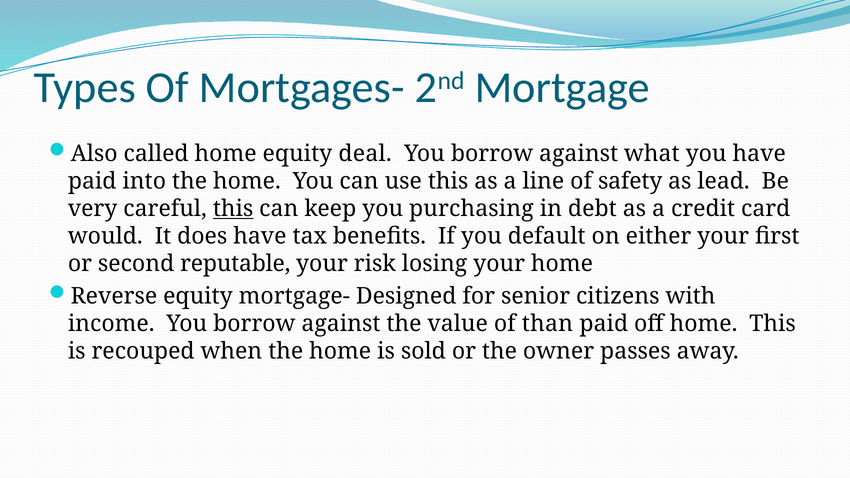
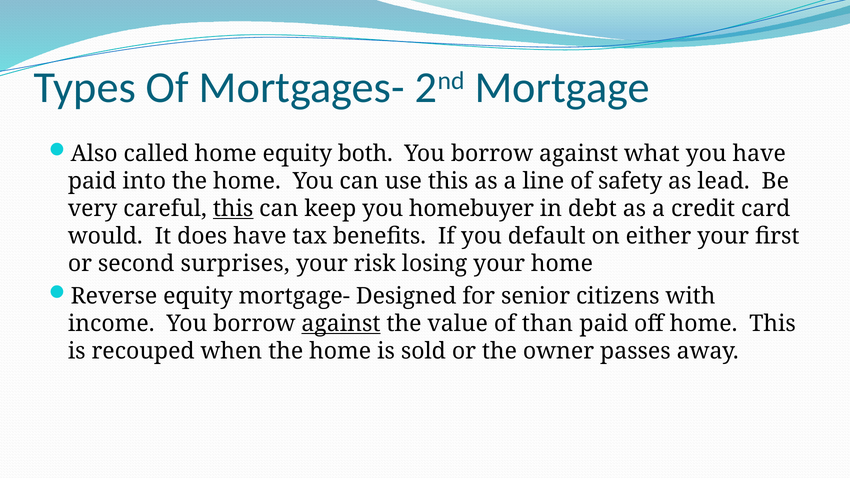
deal: deal -> both
purchasing: purchasing -> homebuyer
reputable: reputable -> surprises
against at (341, 324) underline: none -> present
